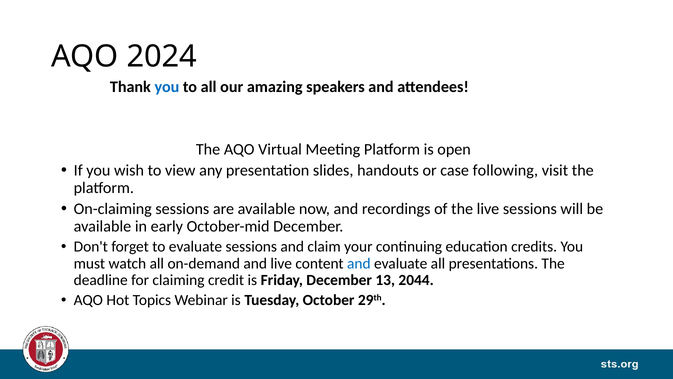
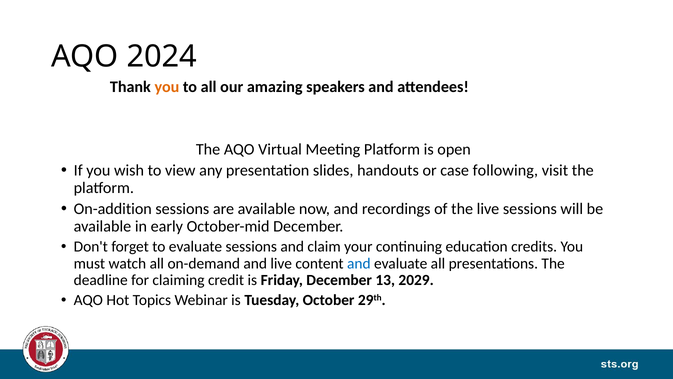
you at (167, 87) colour: blue -> orange
On-claiming: On-claiming -> On-addition
2044: 2044 -> 2029
